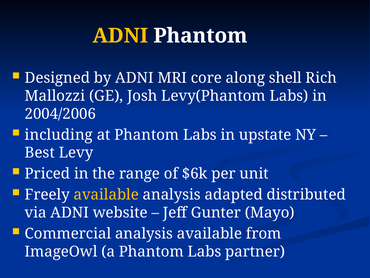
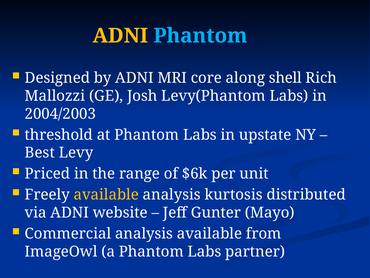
Phantom at (200, 36) colour: white -> light blue
2004/2006: 2004/2006 -> 2004/2003
including: including -> threshold
adapted: adapted -> kurtosis
